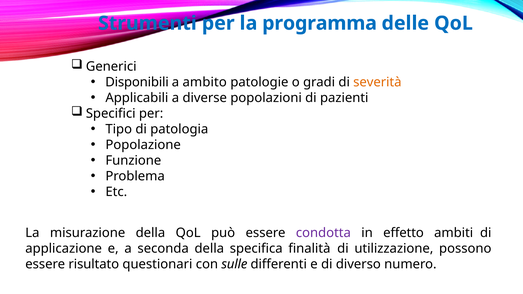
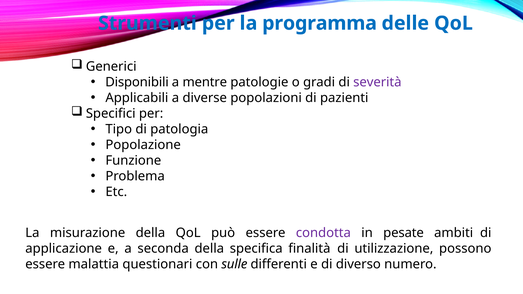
ambito: ambito -> mentre
severità colour: orange -> purple
effetto: effetto -> pesate
risultato: risultato -> malattia
